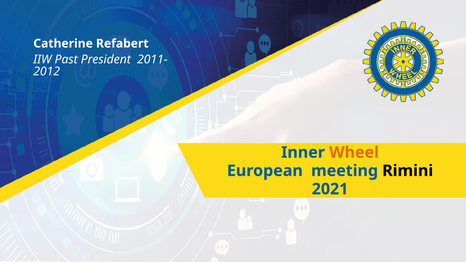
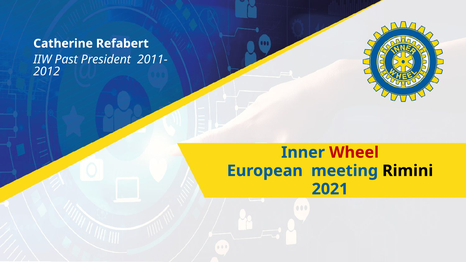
Wheel colour: orange -> red
